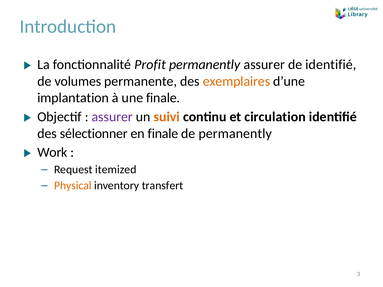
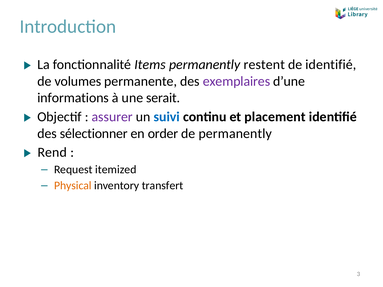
Profit: Profit -> Items
permanently assurer: assurer -> restent
exemplaires colour: orange -> purple
implantation: implantation -> informations
une finale: finale -> serait
suivi colour: orange -> blue
circulation: circulation -> placement
en finale: finale -> order
Work: Work -> Rend
